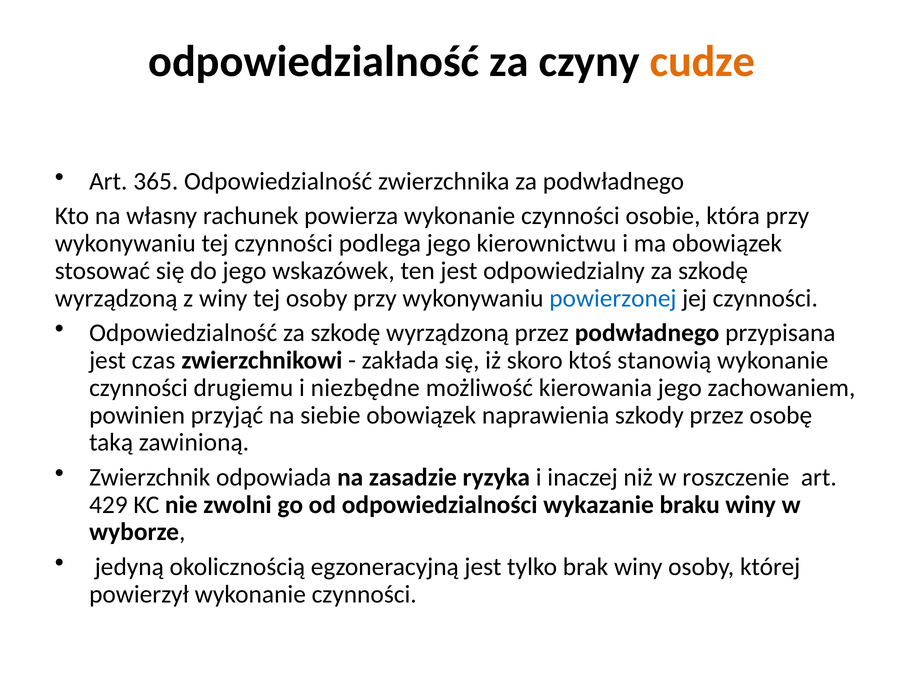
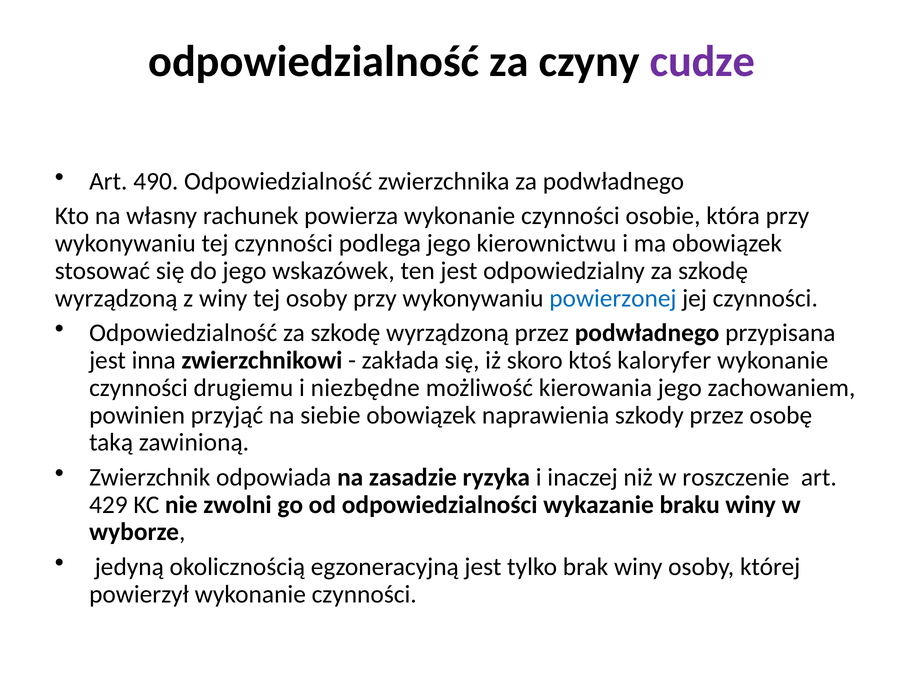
cudze colour: orange -> purple
365: 365 -> 490
czas: czas -> inna
stanowią: stanowią -> kaloryfer
